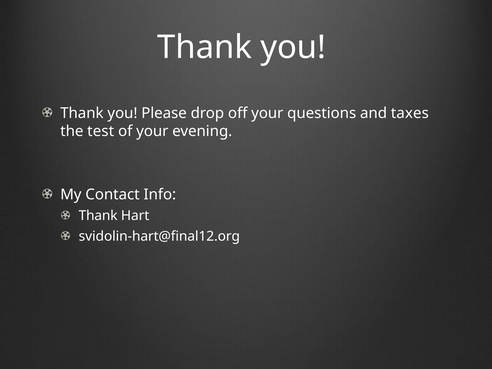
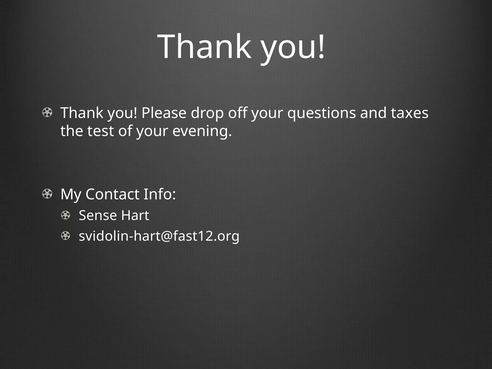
Thank at (98, 216): Thank -> Sense
svidolin-hart@final12.org: svidolin-hart@final12.org -> svidolin-hart@fast12.org
